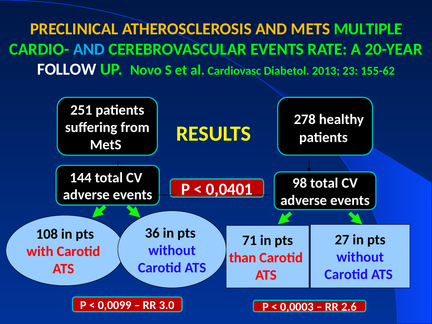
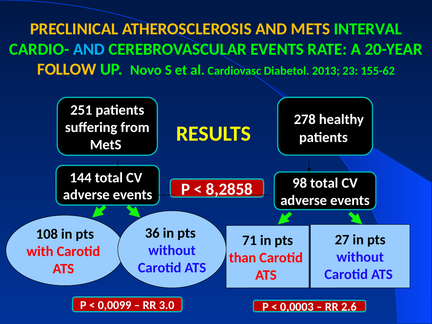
MULTIPLE: MULTIPLE -> INTERVAL
FOLLOW colour: white -> yellow
0,0401: 0,0401 -> 8,2858
